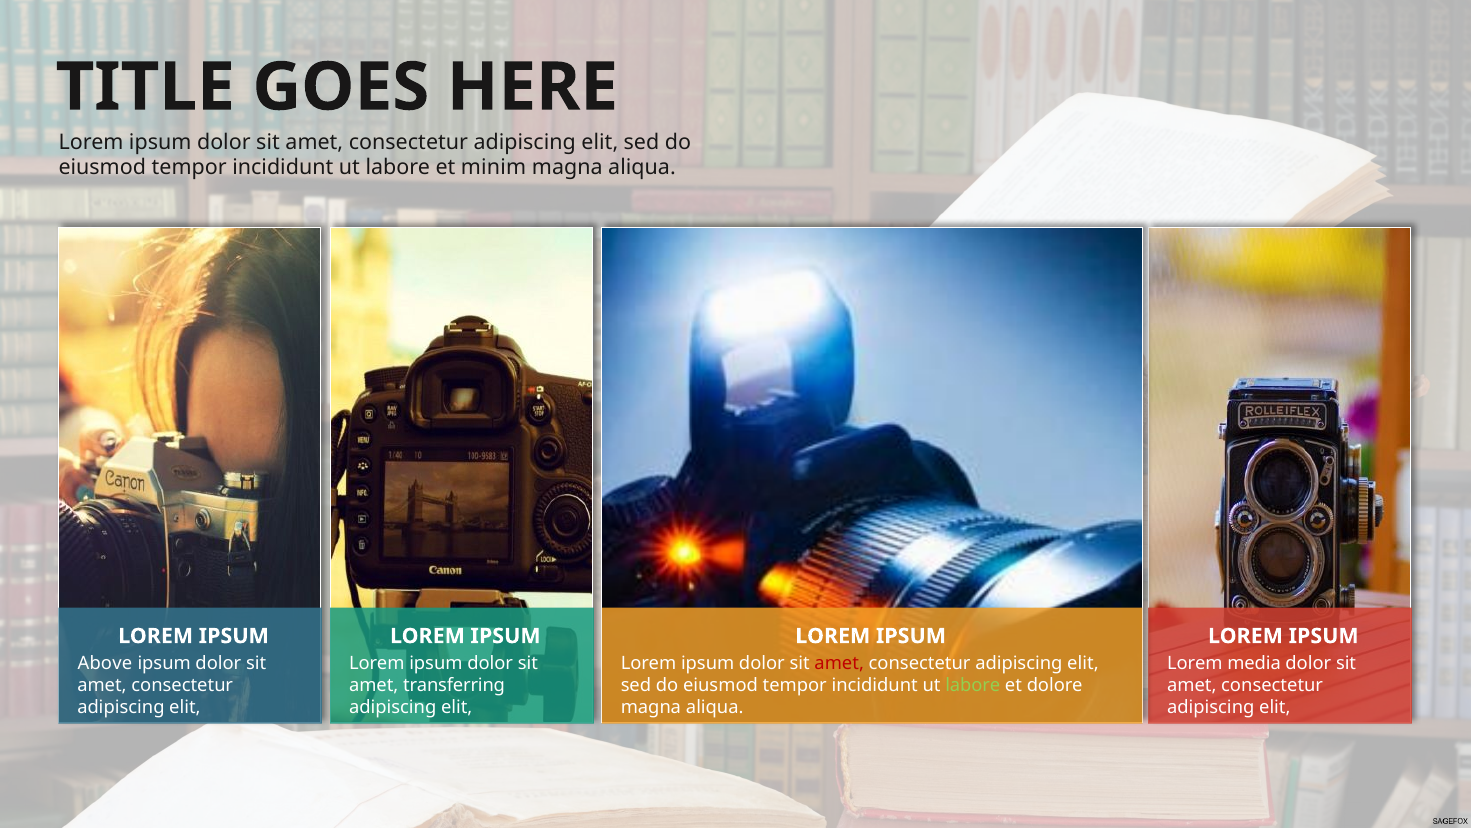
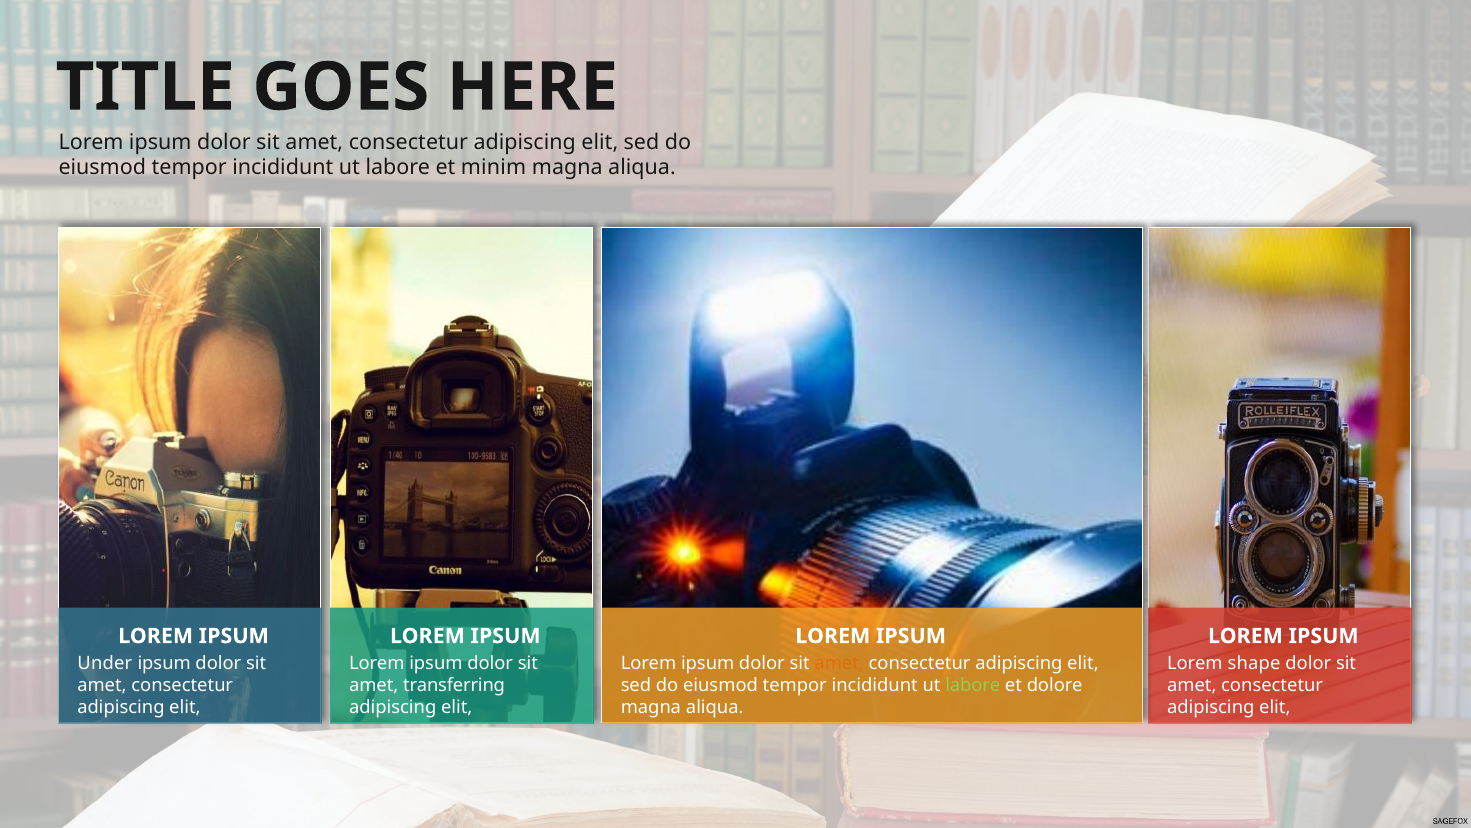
Above: Above -> Under
amet at (839, 663) colour: red -> orange
media: media -> shape
